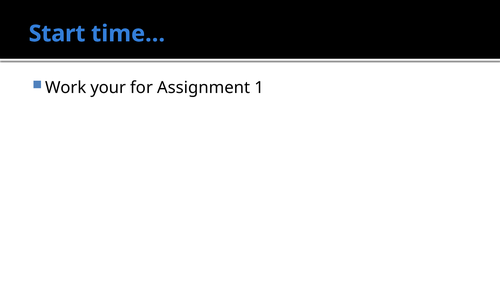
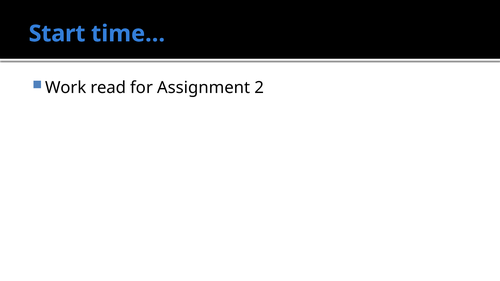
your: your -> read
1: 1 -> 2
